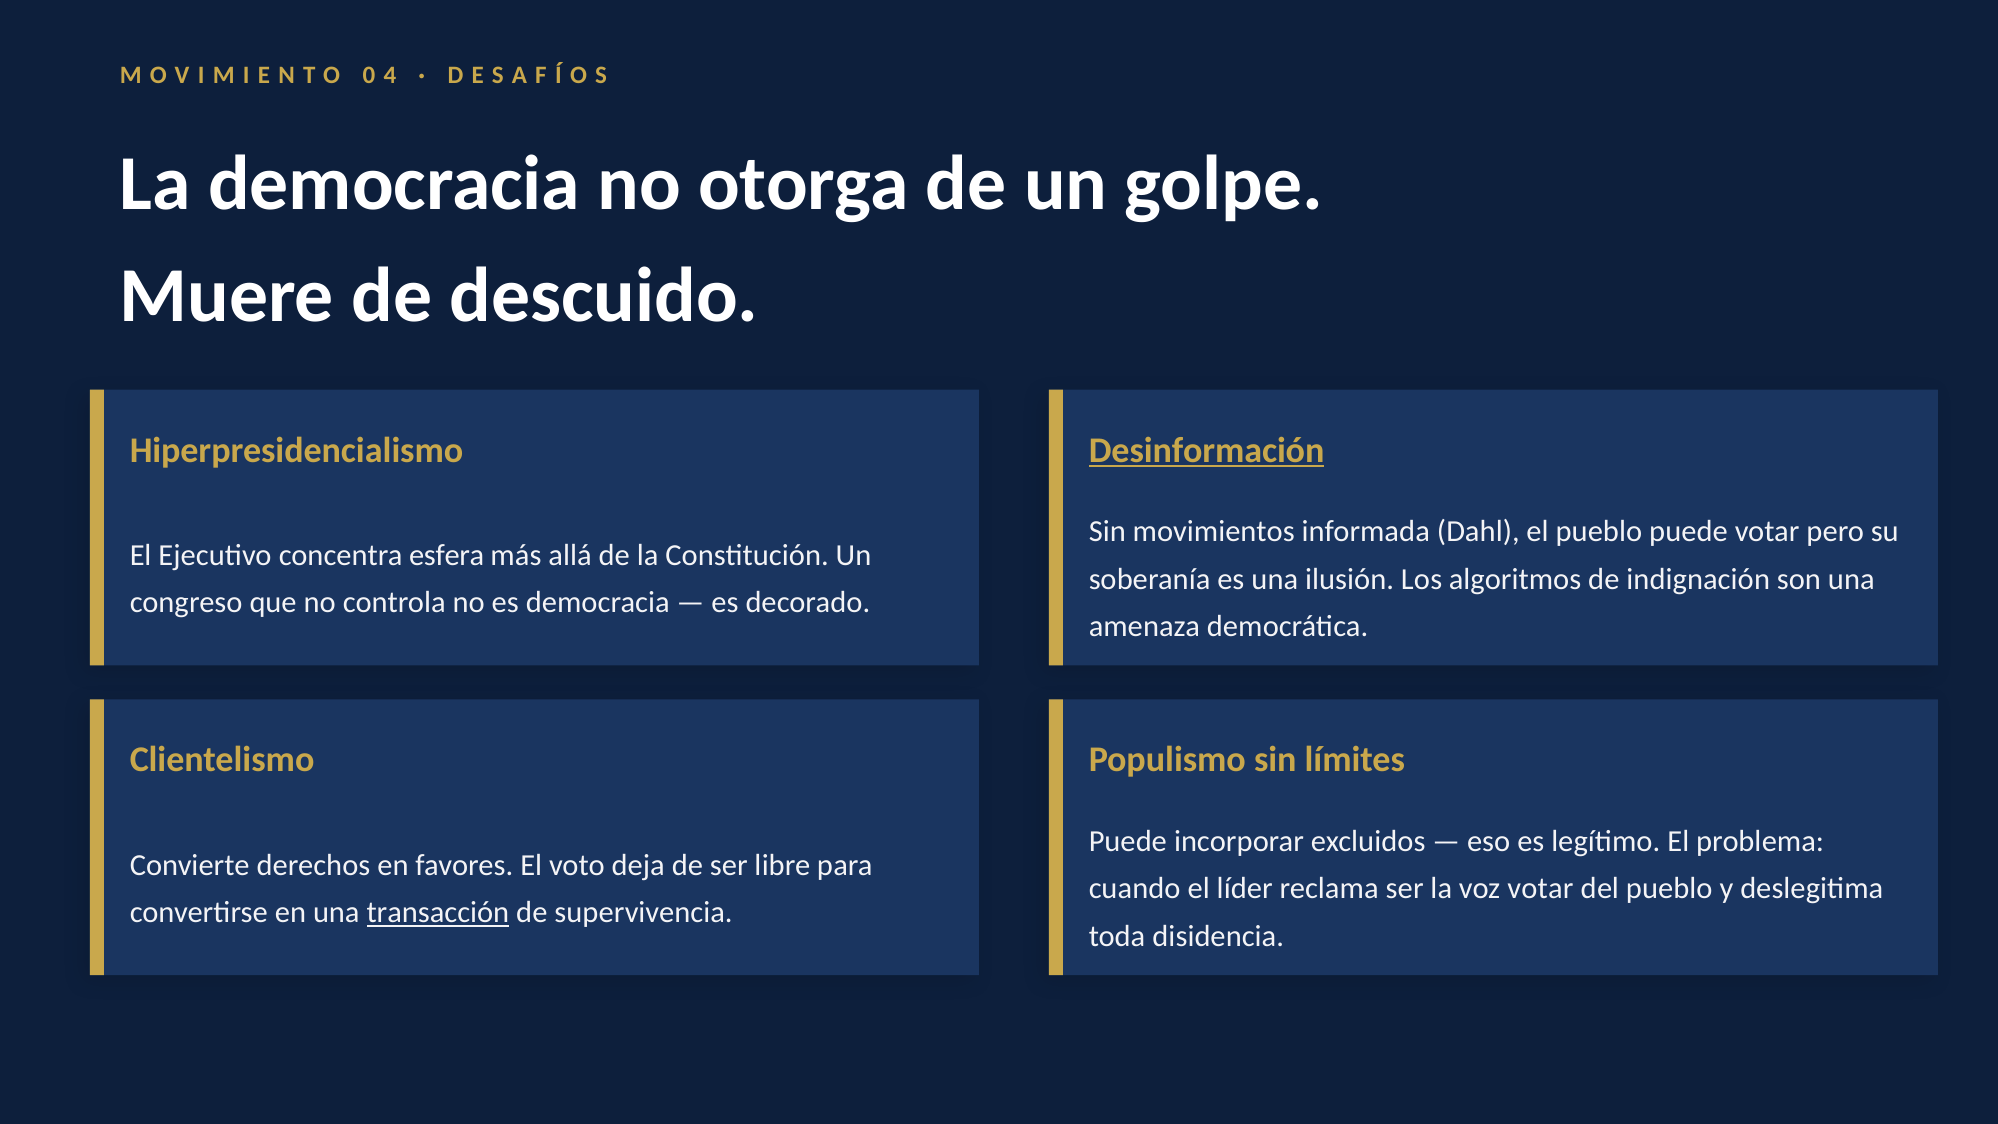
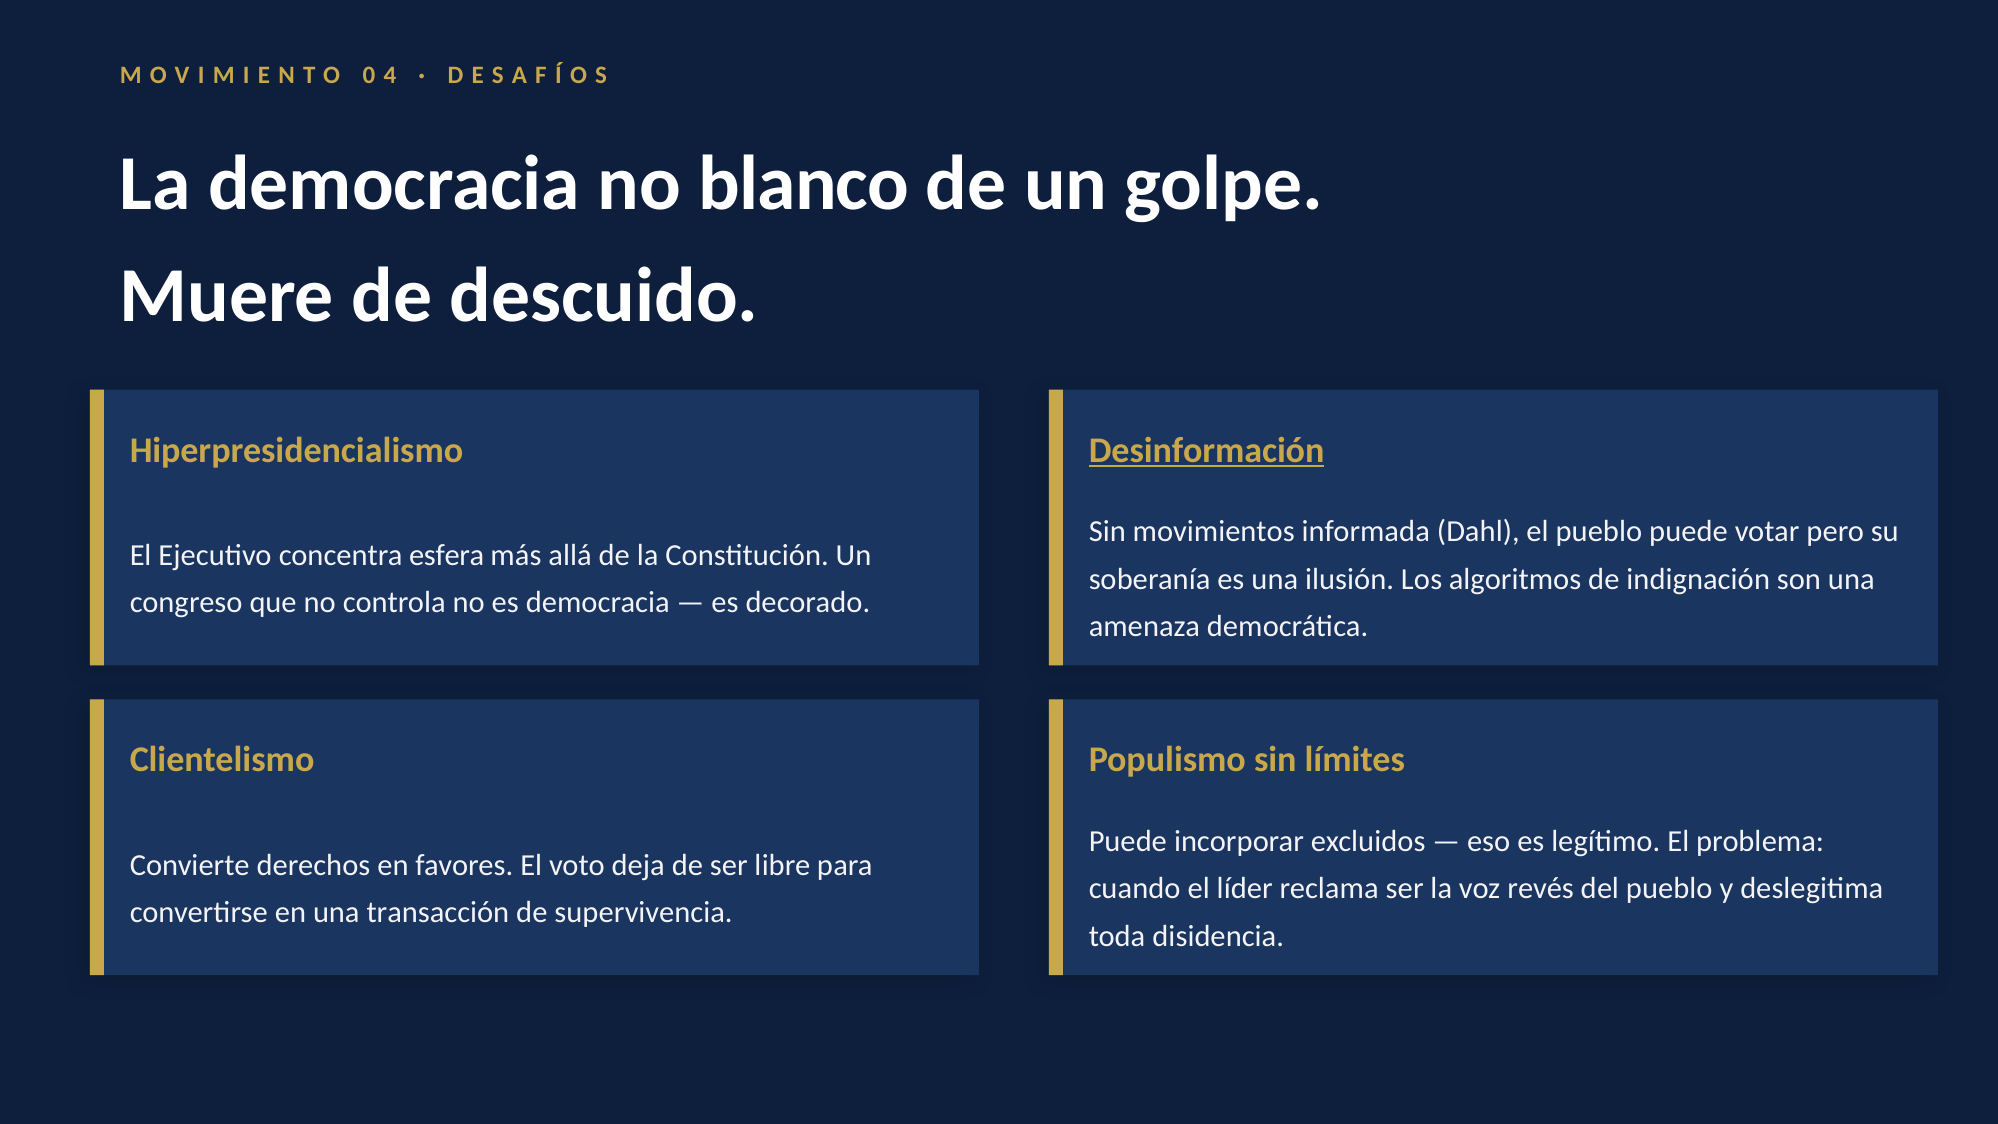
otorga: otorga -> blanco
voz votar: votar -> revés
transacción underline: present -> none
